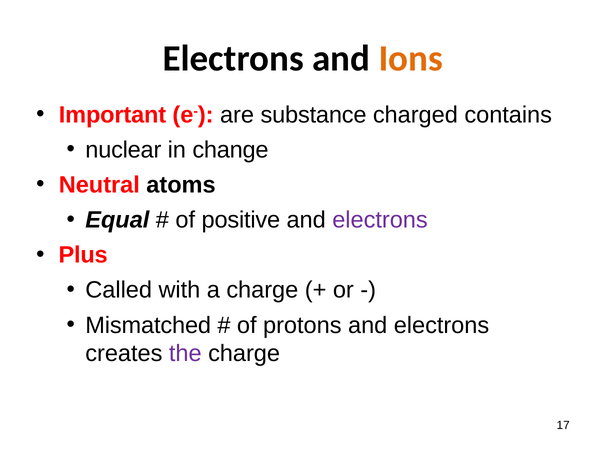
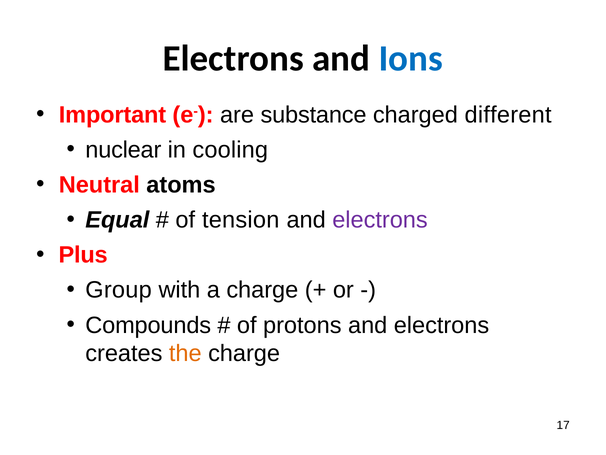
Ions colour: orange -> blue
contains: contains -> different
change: change -> cooling
positive: positive -> tension
Called: Called -> Group
Mismatched: Mismatched -> Compounds
the colour: purple -> orange
